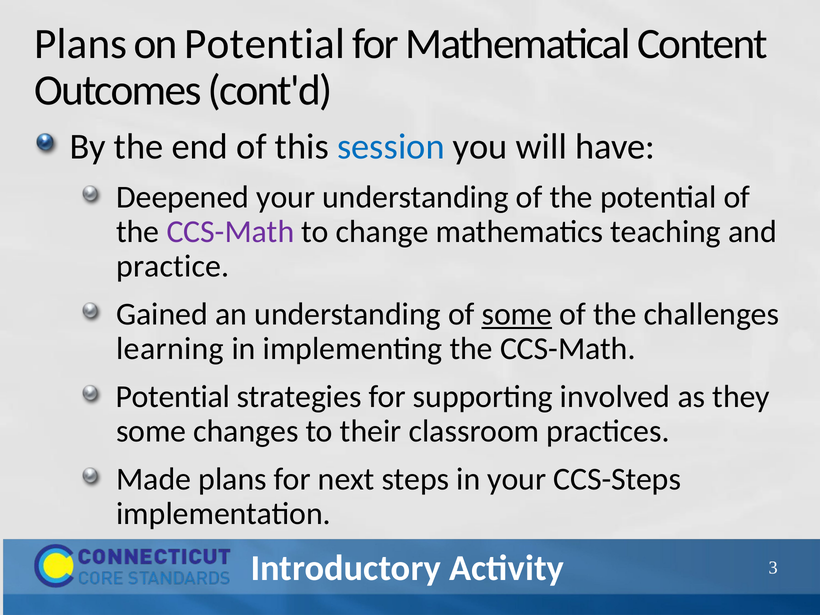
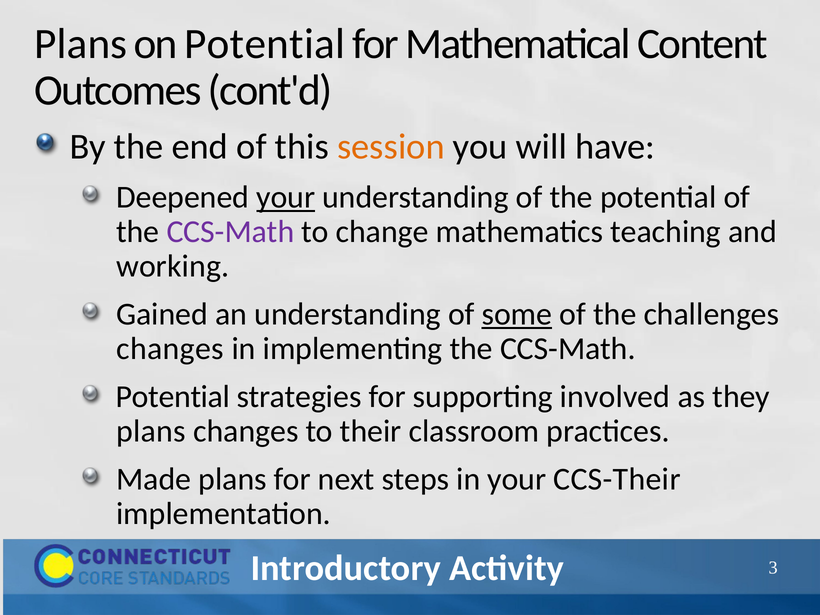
session colour: blue -> orange
your at (286, 197) underline: none -> present
practice: practice -> working
learning at (170, 349): learning -> changes
some at (151, 431): some -> plans
CCS-Steps: CCS-Steps -> CCS-Their
